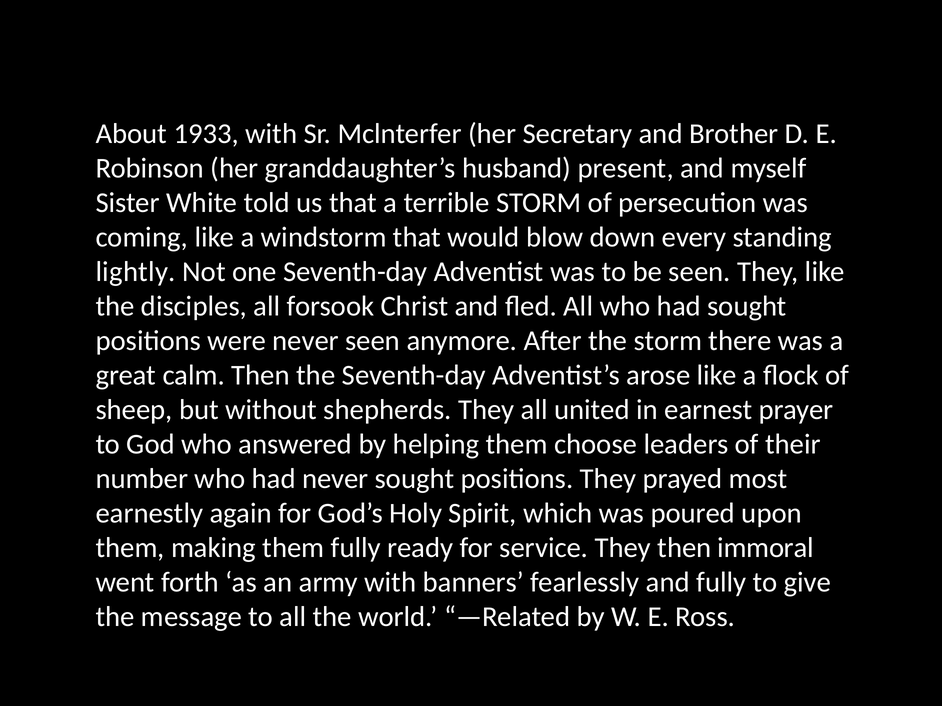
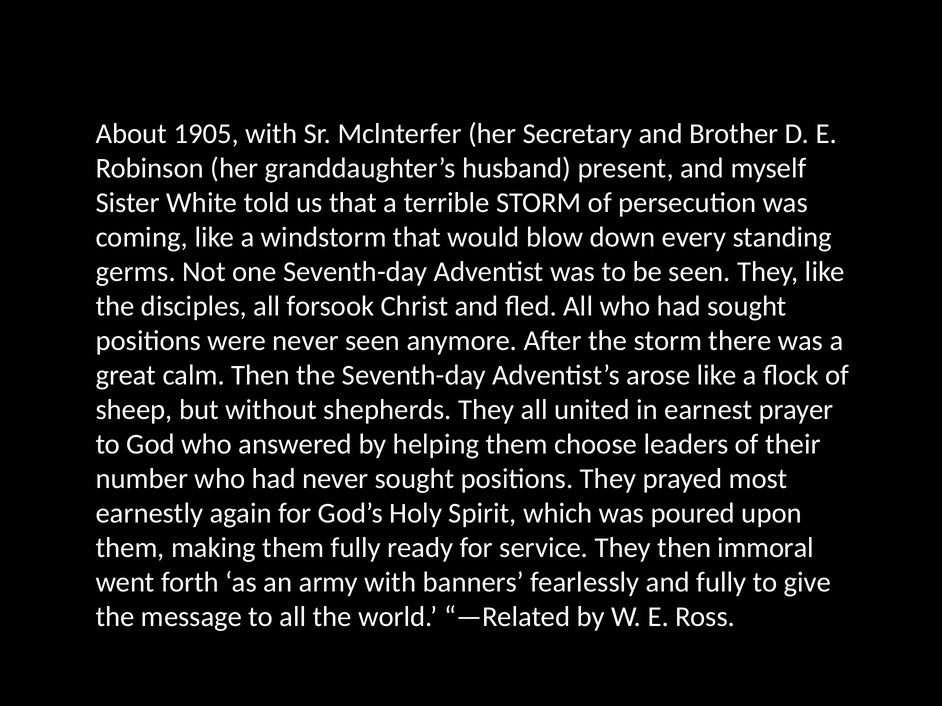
1933: 1933 -> 1905
lightly: lightly -> germs
